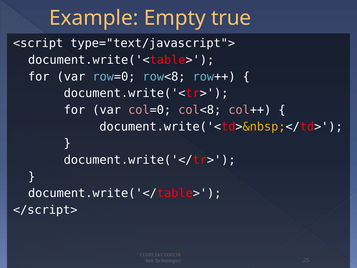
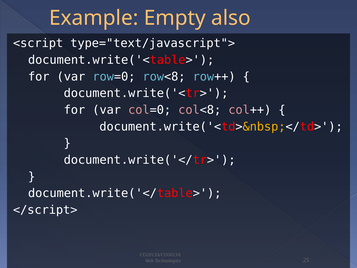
true: true -> also
